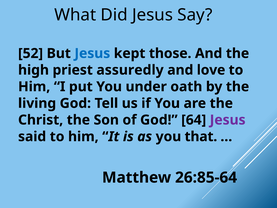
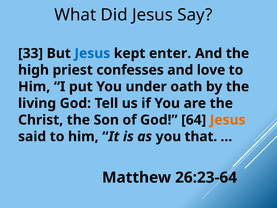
52: 52 -> 33
those: those -> enter
assuredly: assuredly -> confesses
Jesus at (228, 120) colour: purple -> orange
26:85-64: 26:85-64 -> 26:23-64
